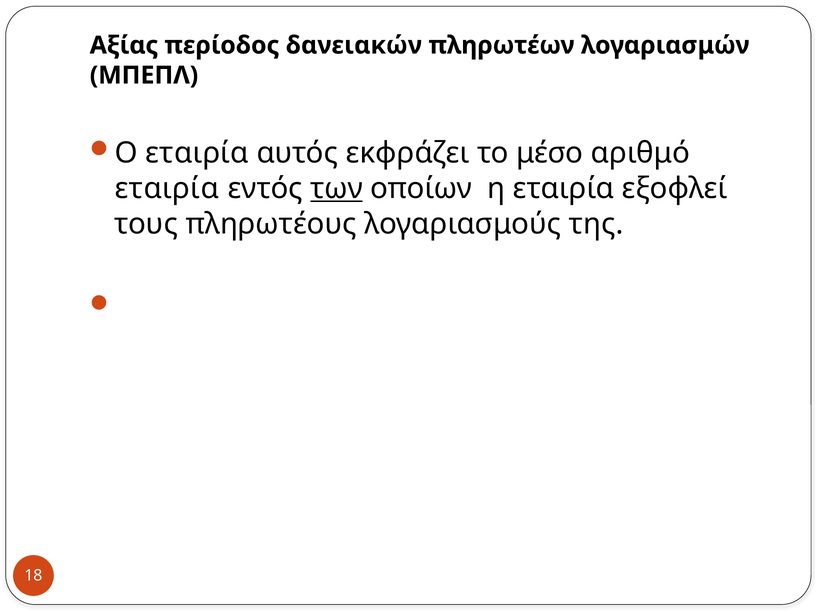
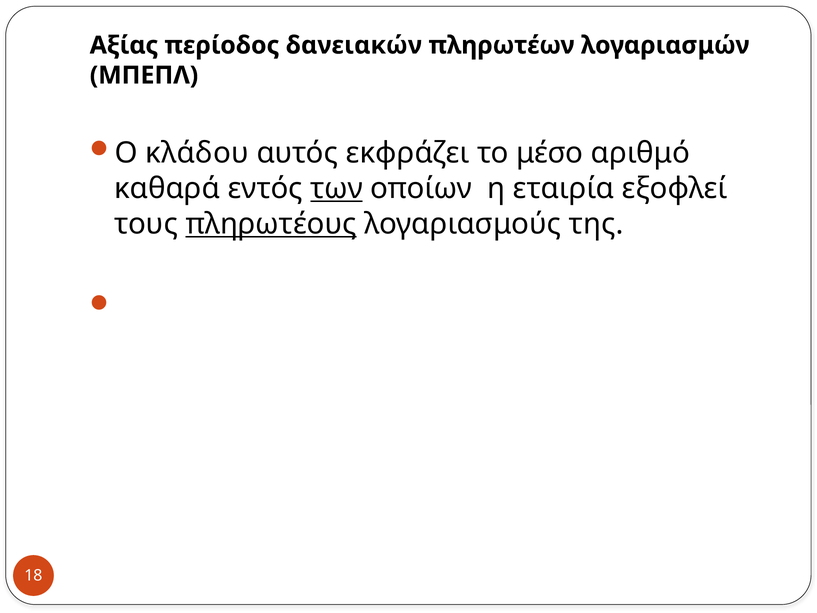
Ο εταιρία: εταιρία -> κλάδου
εταιρία at (167, 189): εταιρία -> καθαρά
πληρωτέους underline: none -> present
